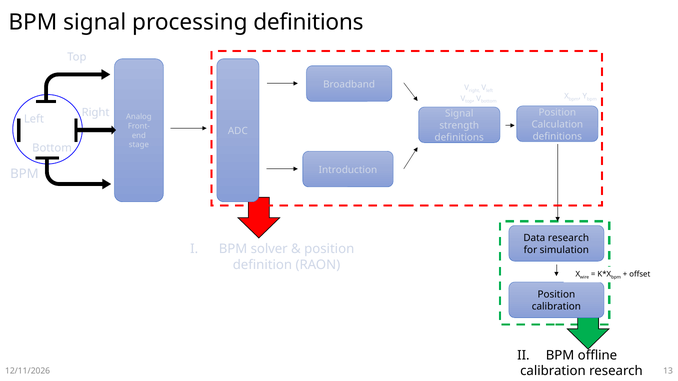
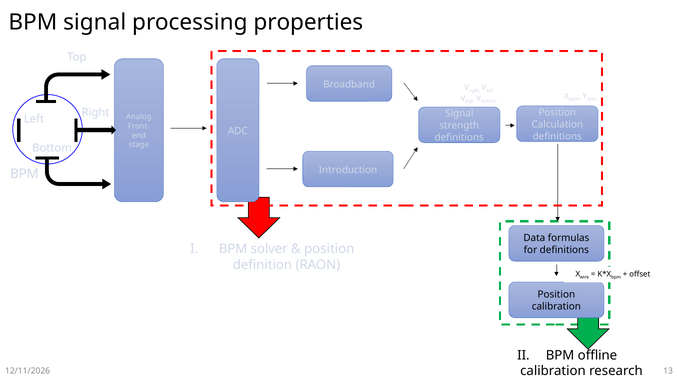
processing definitions: definitions -> properties
Data research: research -> formulas
for simulation: simulation -> definitions
